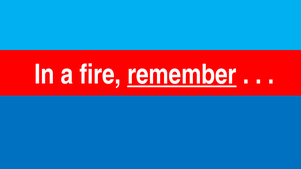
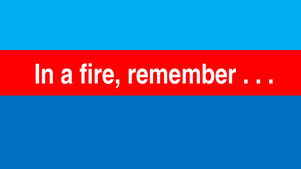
remember underline: present -> none
